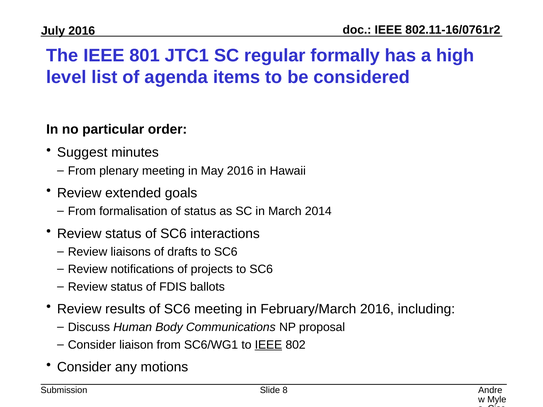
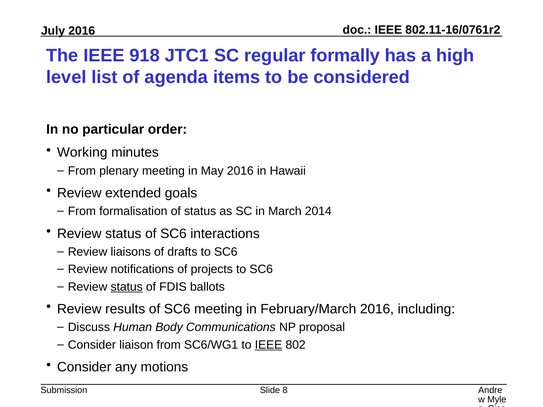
801: 801 -> 918
Suggest: Suggest -> Working
status at (127, 287) underline: none -> present
